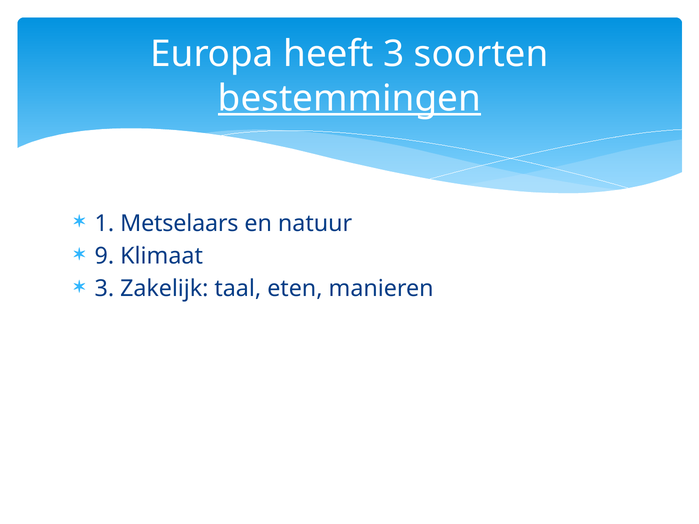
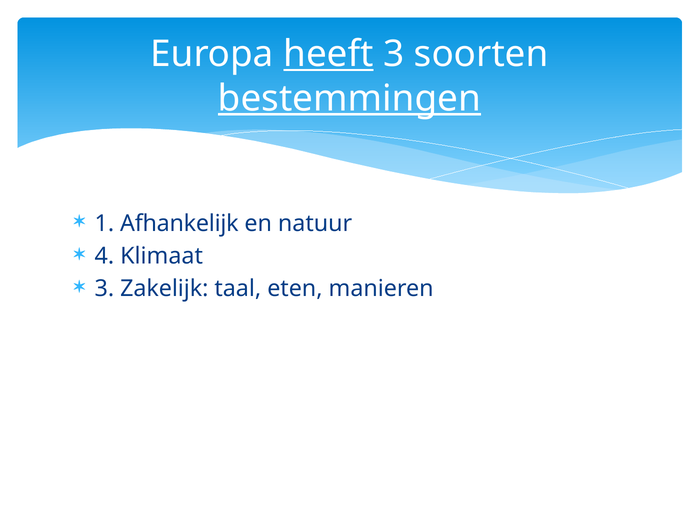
heeft underline: none -> present
Metselaars: Metselaars -> Afhankelijk
9: 9 -> 4
